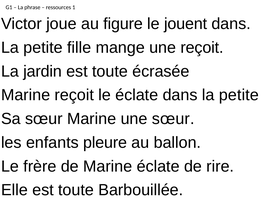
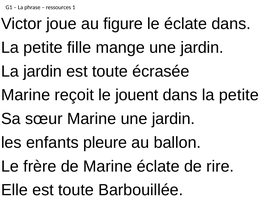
le jouent: jouent -> éclate
mange une reçoit: reçoit -> jardin
le éclate: éclate -> jouent
Marine une sœur: sœur -> jardin
